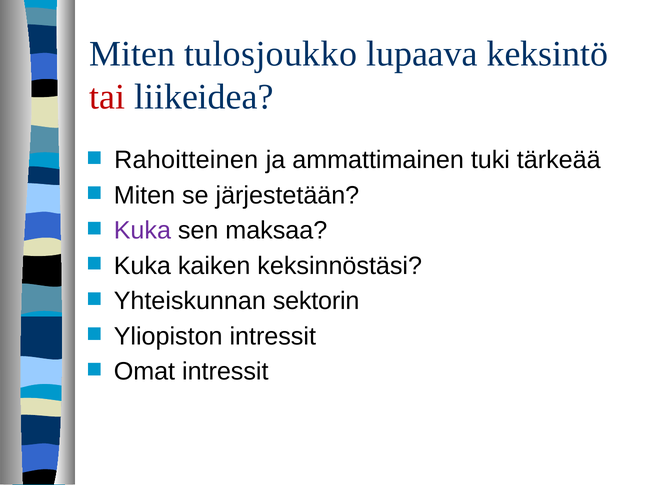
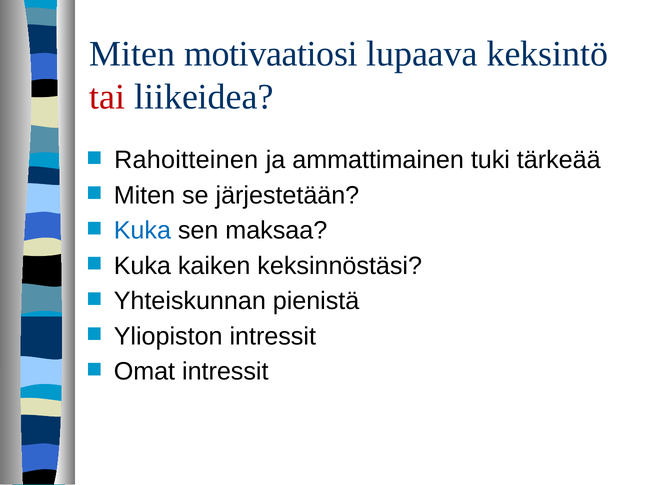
tulosjoukko: tulosjoukko -> motivaatiosi
Kuka at (142, 231) colour: purple -> blue
sektorin: sektorin -> pienistä
